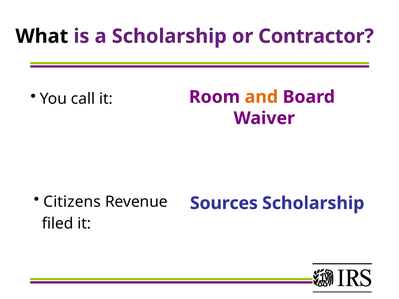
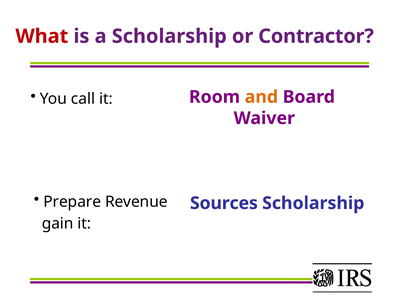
What colour: black -> red
Citizens: Citizens -> Prepare
filed: filed -> gain
